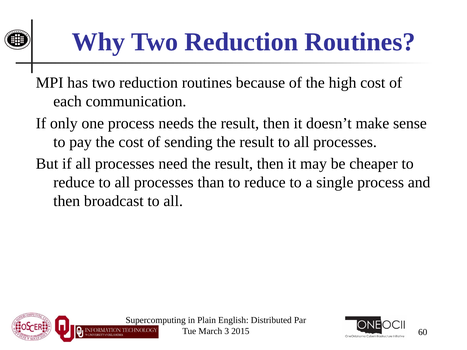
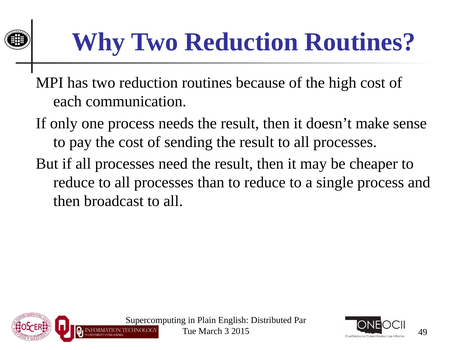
60: 60 -> 49
